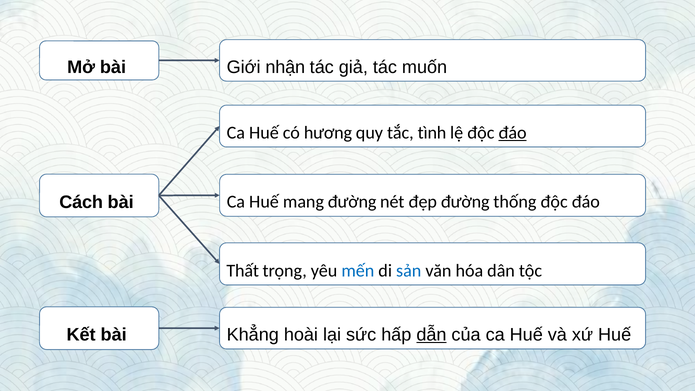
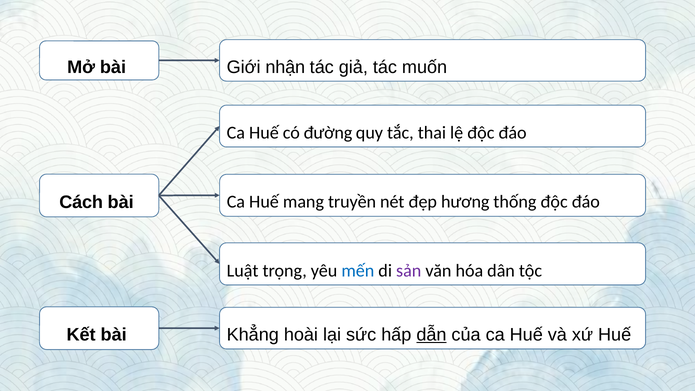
hương: hương -> đường
tình: tình -> thai
đáo at (513, 133) underline: present -> none
mang đường: đường -> truyền
đẹp đường: đường -> hương
Thất: Thất -> Luật
sản colour: blue -> purple
